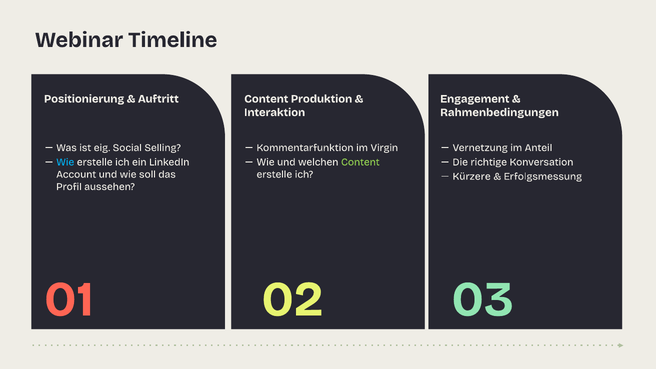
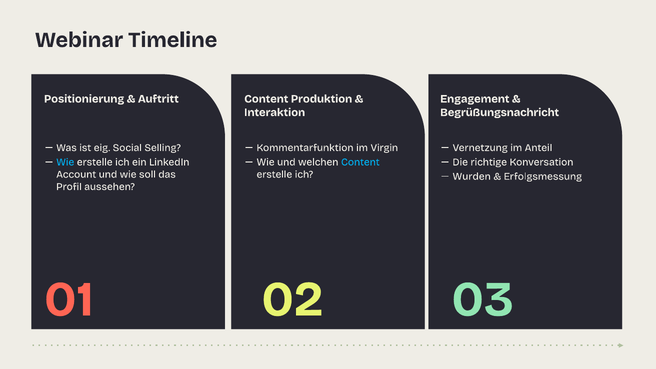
Rahmenbedingungen: Rahmenbedingungen -> Begrüßungsnachricht
Content at (360, 162) colour: light green -> light blue
Kürzere: Kürzere -> Wurden
